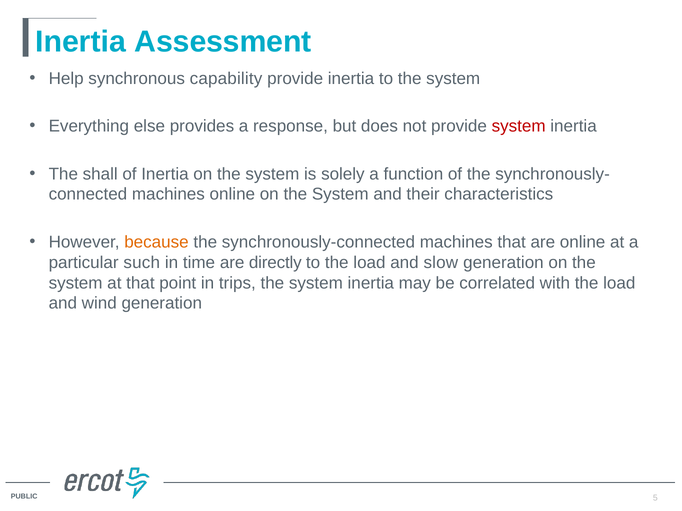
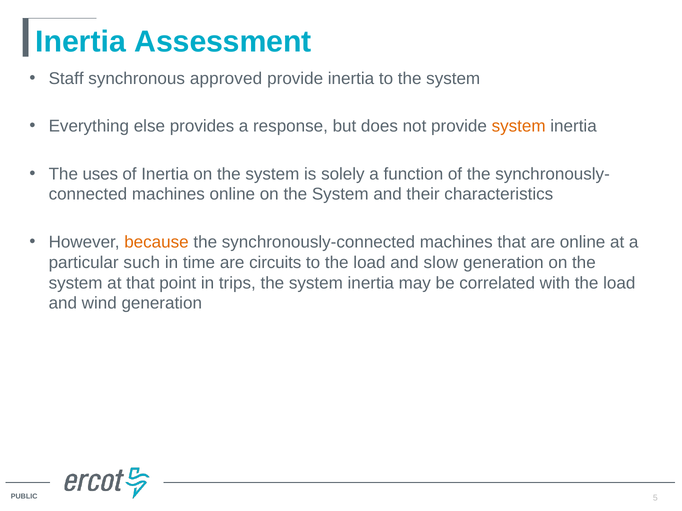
Help: Help -> Staff
capability: capability -> approved
system at (519, 126) colour: red -> orange
shall: shall -> uses
directly: directly -> circuits
